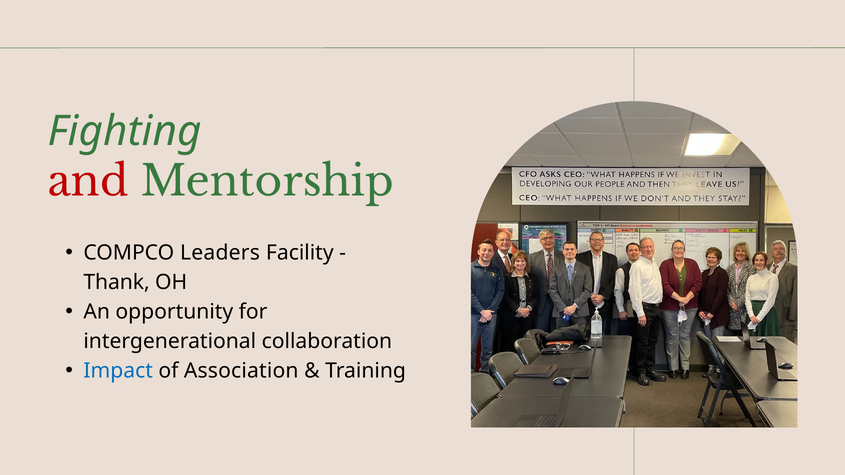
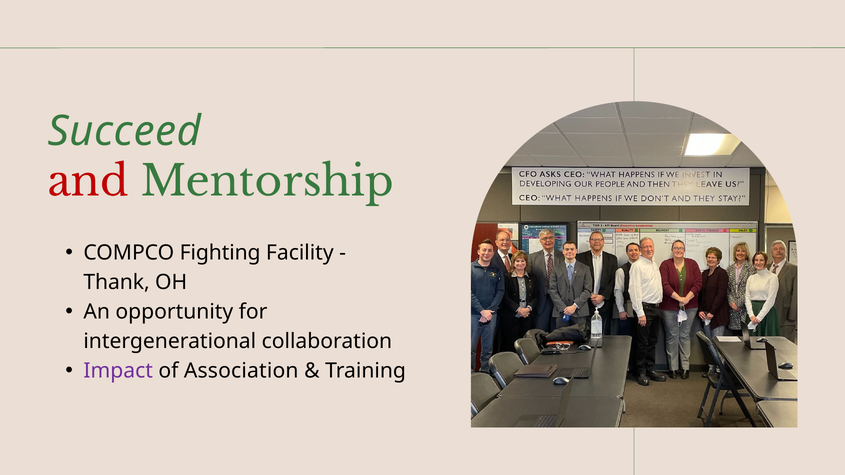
Fighting: Fighting -> Succeed
Leaders: Leaders -> Fighting
Impact colour: blue -> purple
